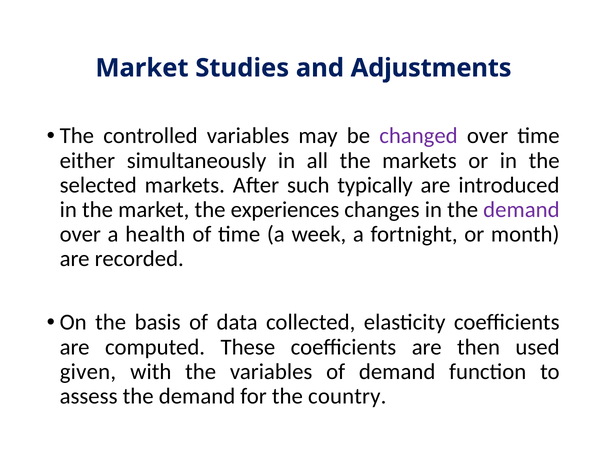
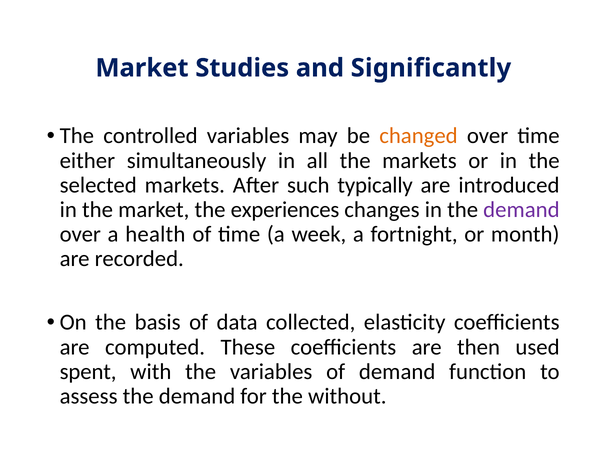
Adjustments: Adjustments -> Significantly
changed colour: purple -> orange
given: given -> spent
country: country -> without
